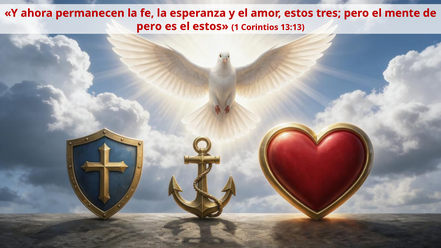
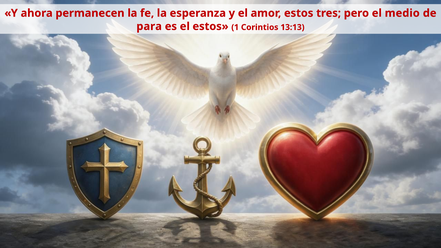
mente: mente -> medio
pero at (149, 26): pero -> para
